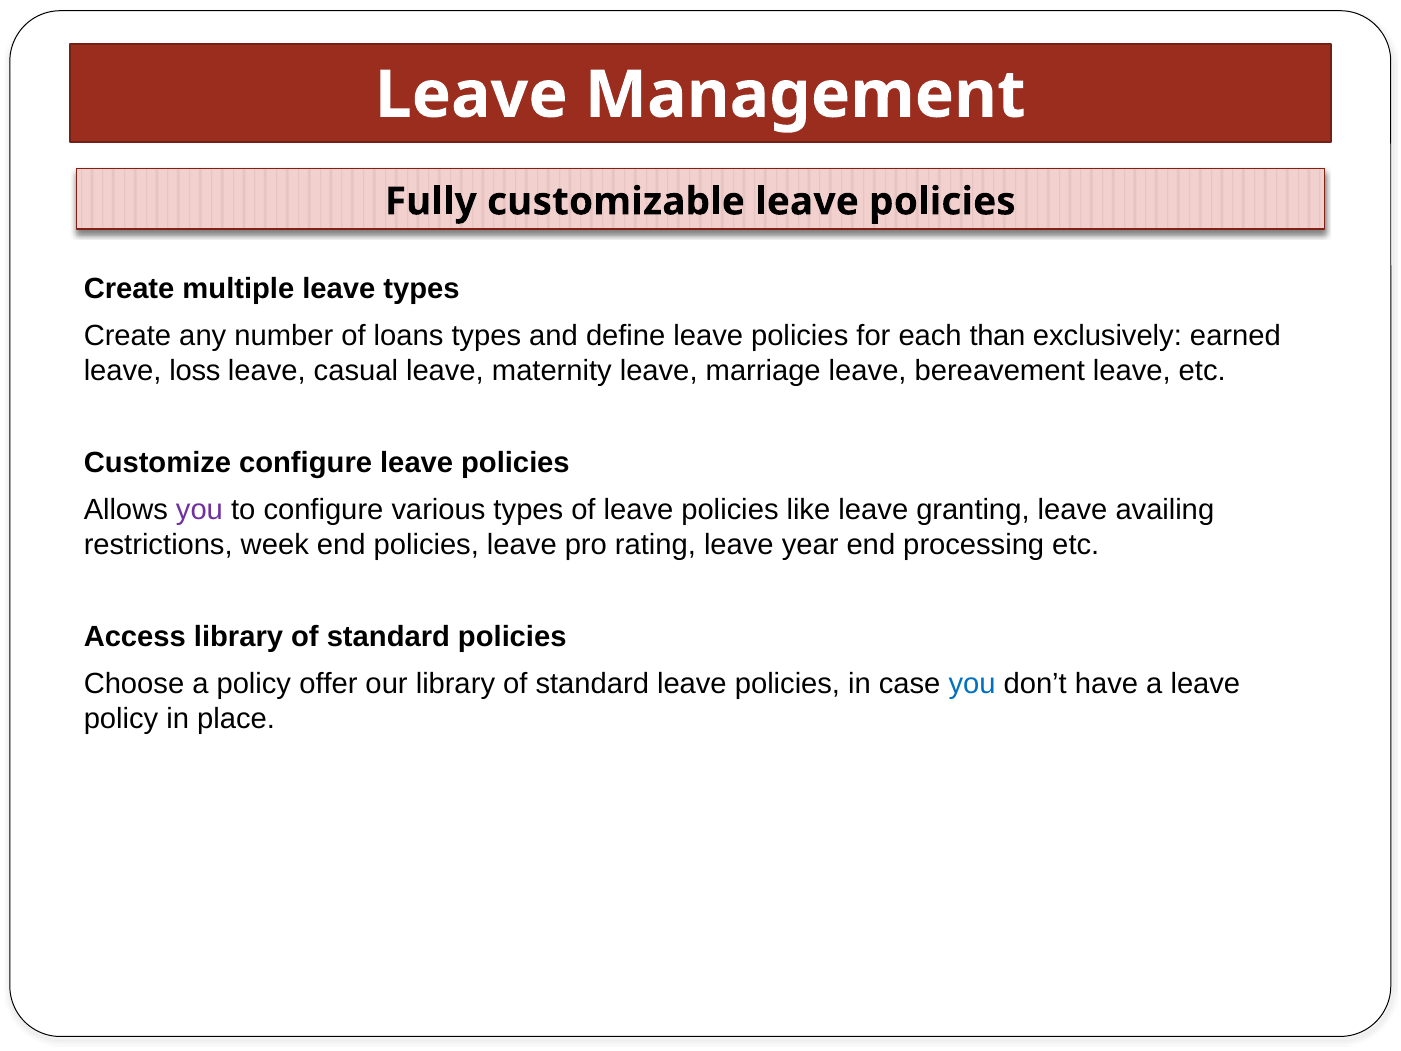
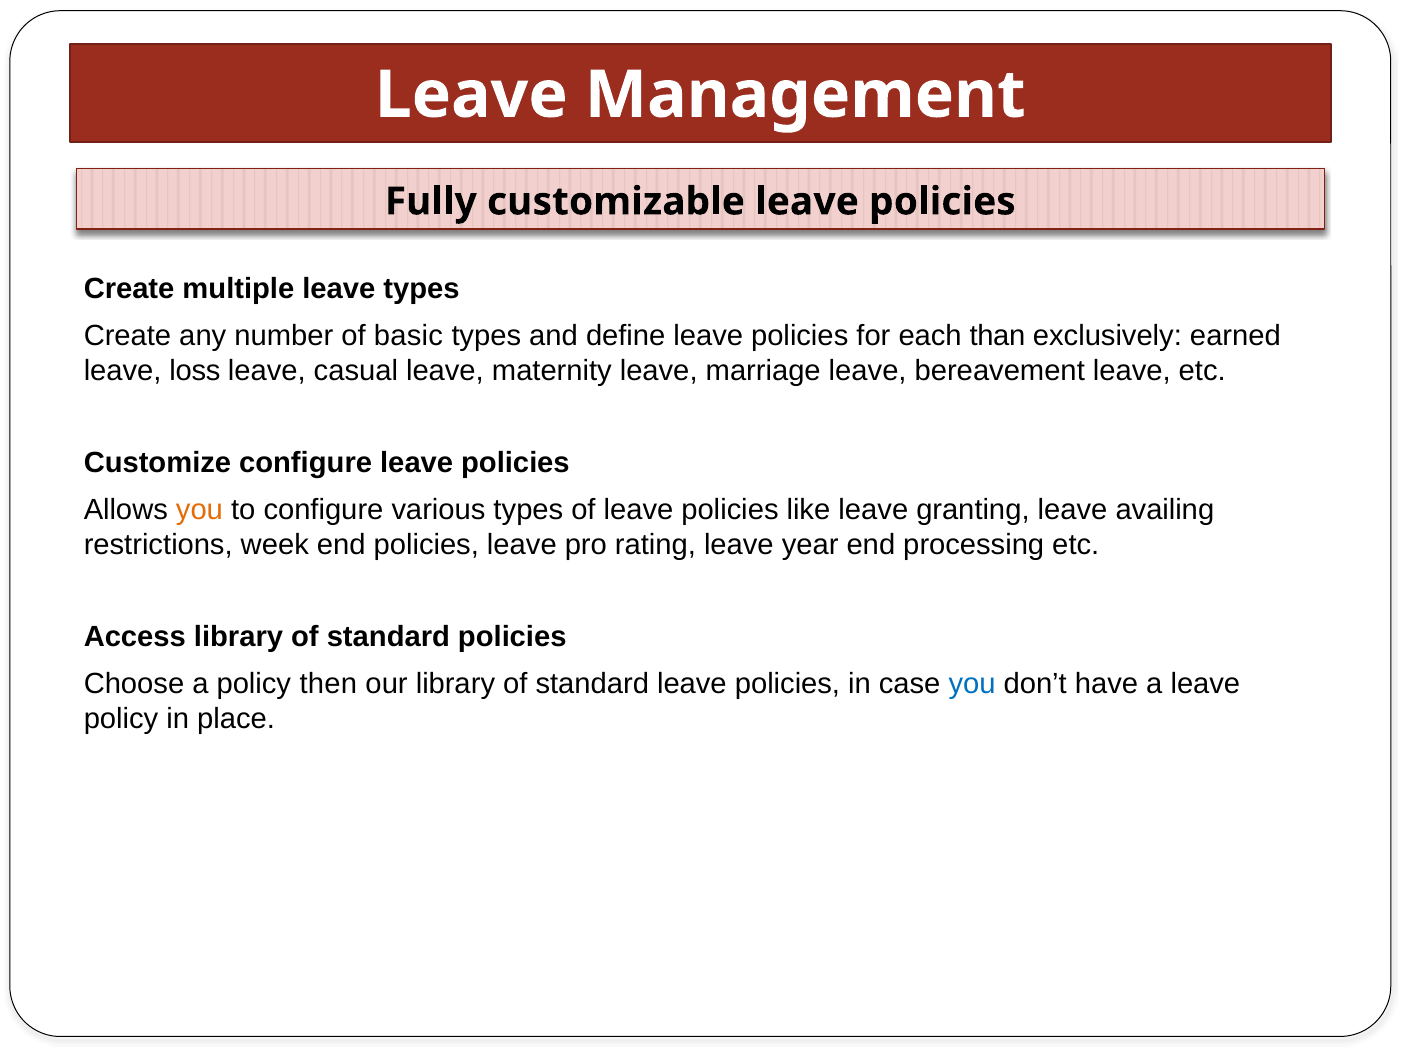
loans: loans -> basic
you at (199, 509) colour: purple -> orange
offer: offer -> then
